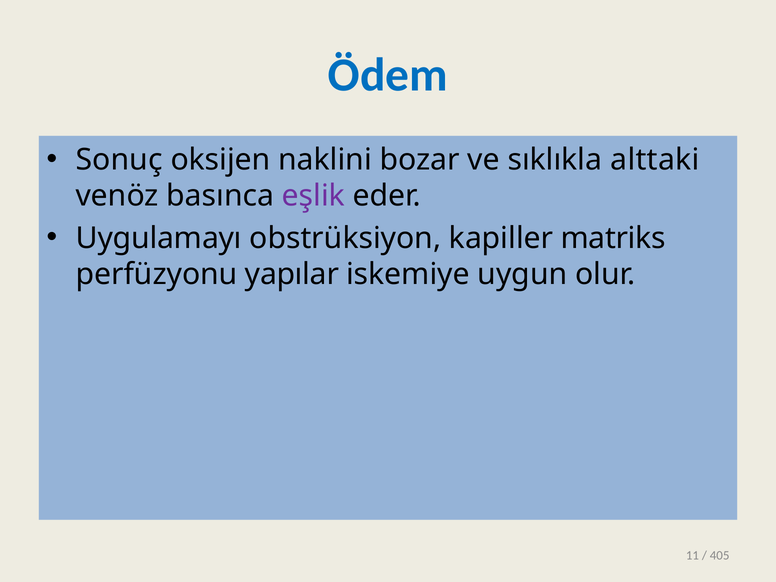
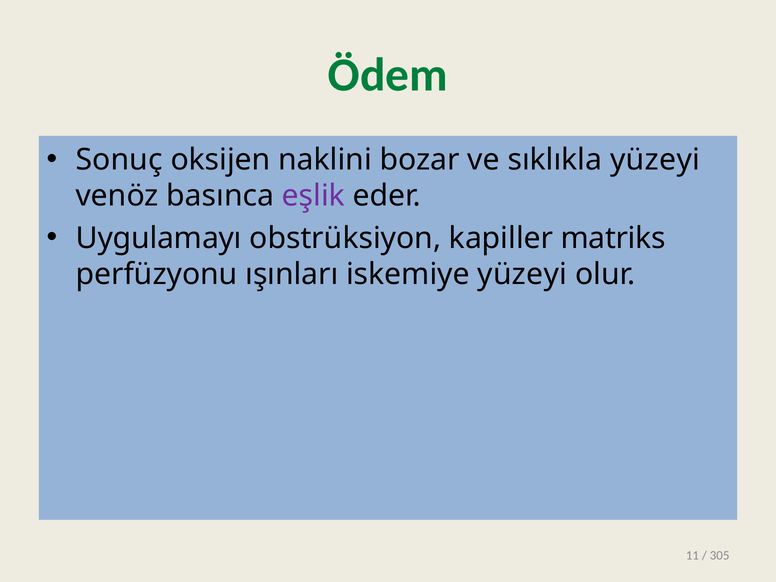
Ödem colour: blue -> green
sıklıkla alttaki: alttaki -> yüzeyi
yapılar: yapılar -> ışınları
iskemiye uygun: uygun -> yüzeyi
405: 405 -> 305
